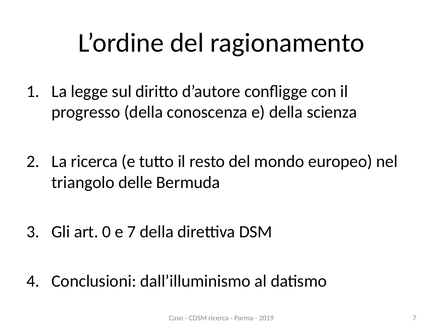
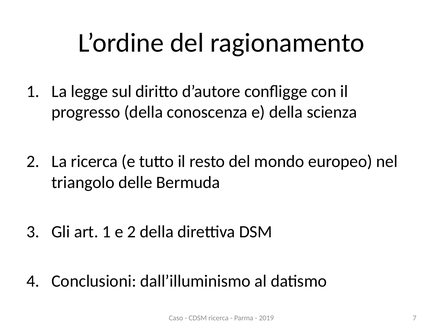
art 0: 0 -> 1
e 7: 7 -> 2
